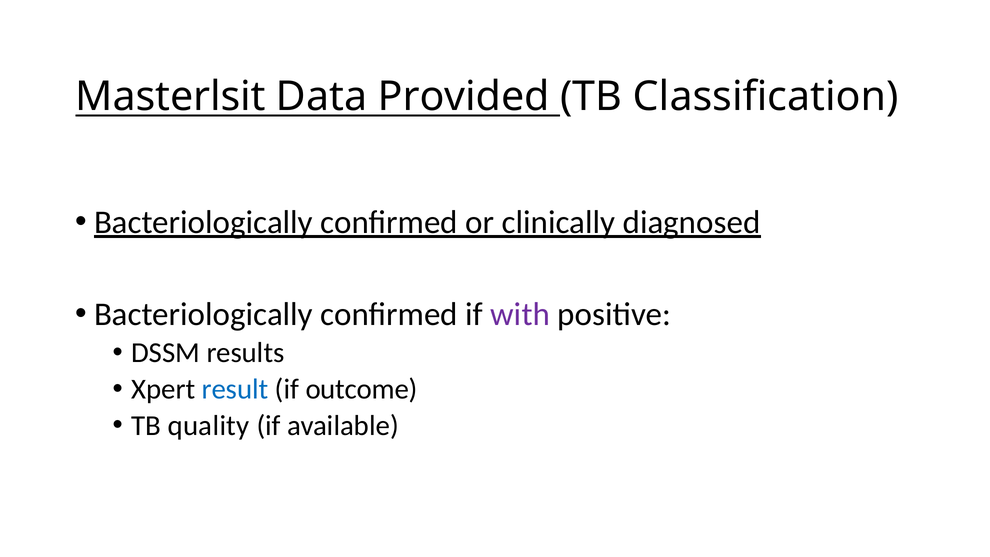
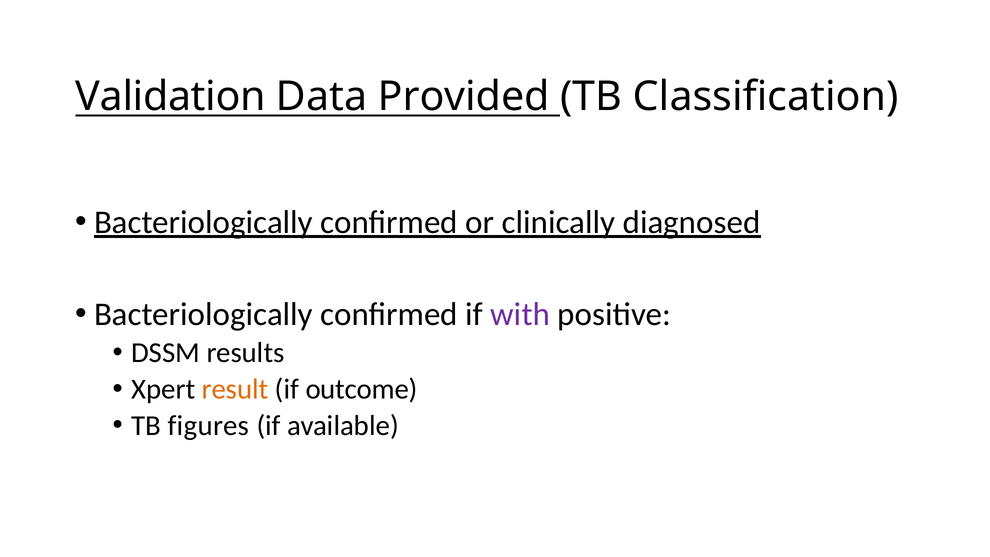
Masterlsit: Masterlsit -> Validation
result colour: blue -> orange
quality: quality -> figures
